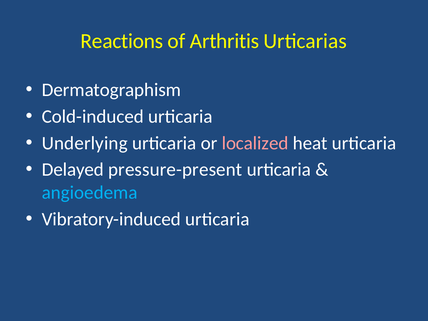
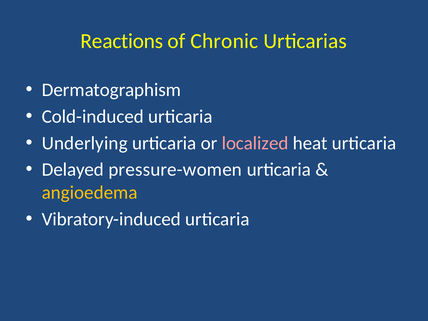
Arthritis: Arthritis -> Chronic
pressure-present: pressure-present -> pressure-women
angioedema colour: light blue -> yellow
